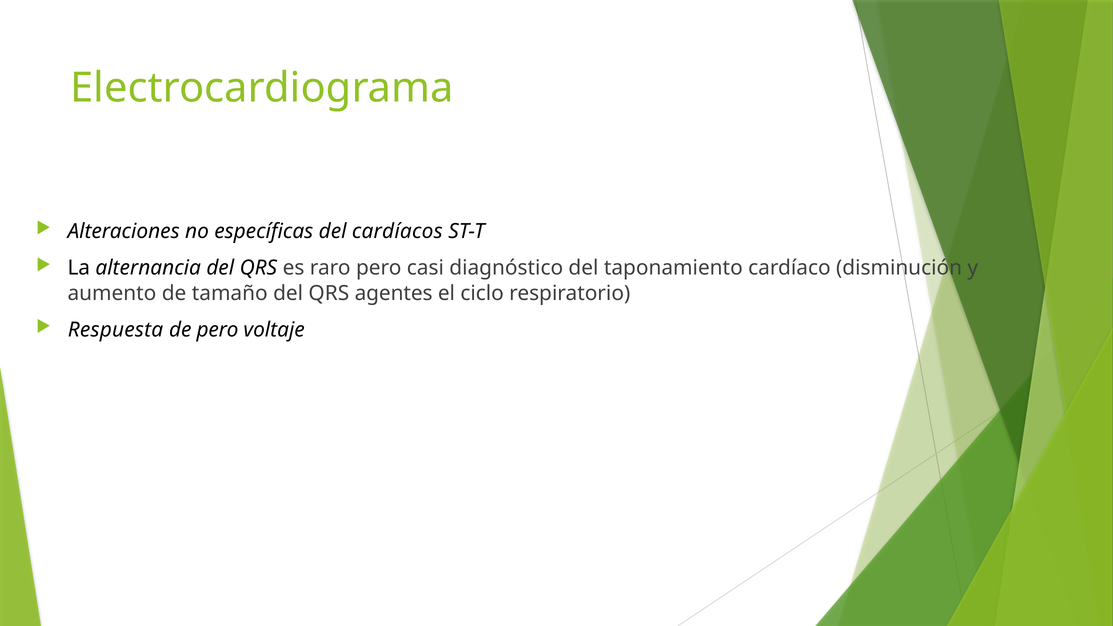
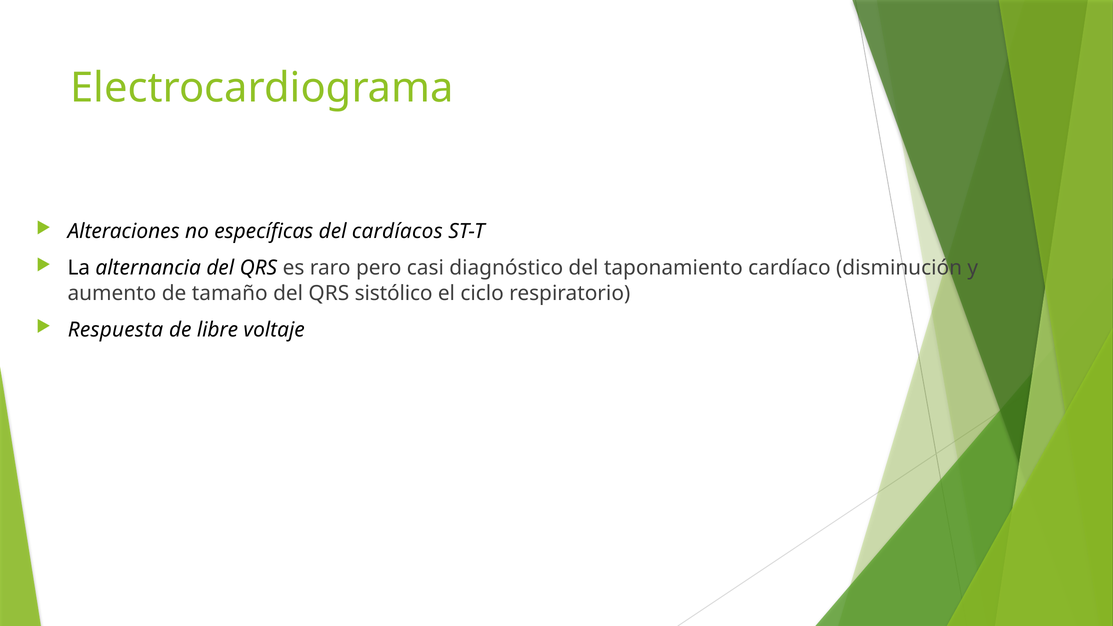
agentes: agentes -> sistólico
de pero: pero -> libre
